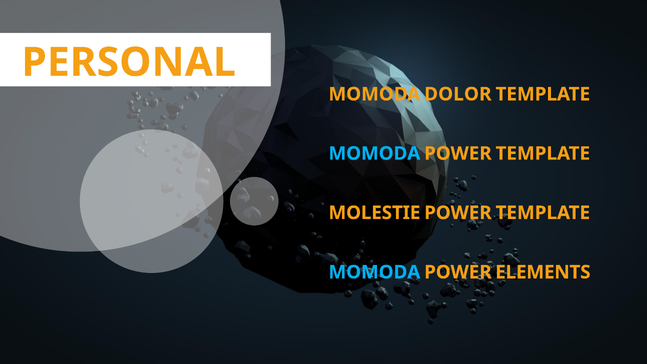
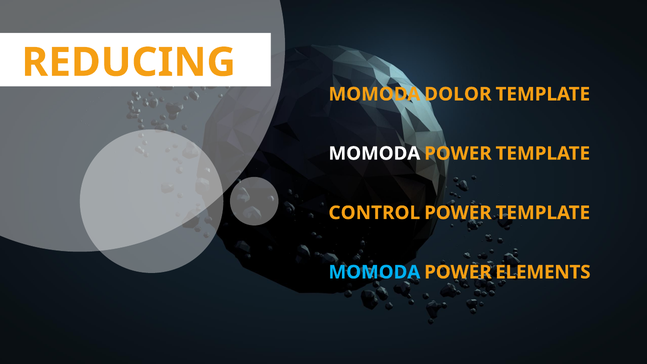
PERSONAL: PERSONAL -> REDUCING
MOMODA at (374, 153) colour: light blue -> white
MOLESTIE: MOLESTIE -> CONTROL
